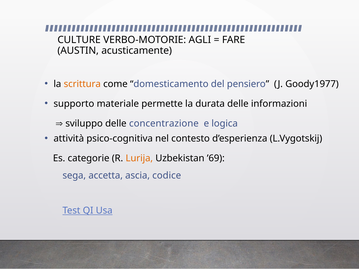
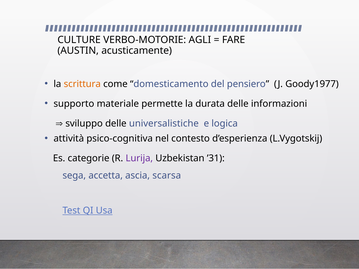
concentrazione: concentrazione -> universalistiche
Lurija colour: orange -> purple
’69: ’69 -> ’31
codice: codice -> scarsa
